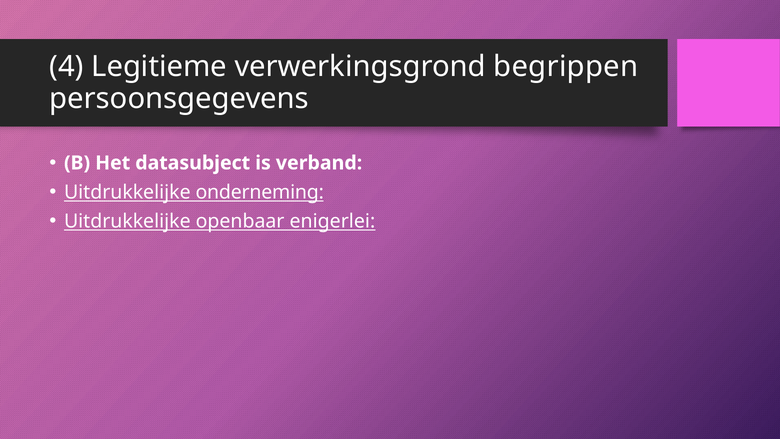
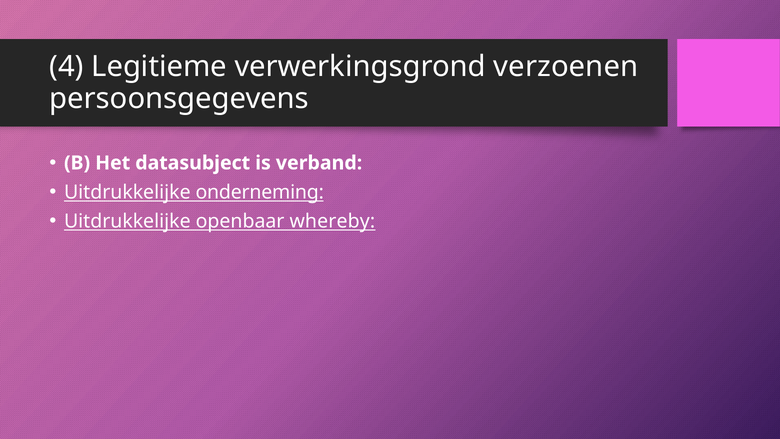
begrippen: begrippen -> verzoenen
enigerlei: enigerlei -> whereby
